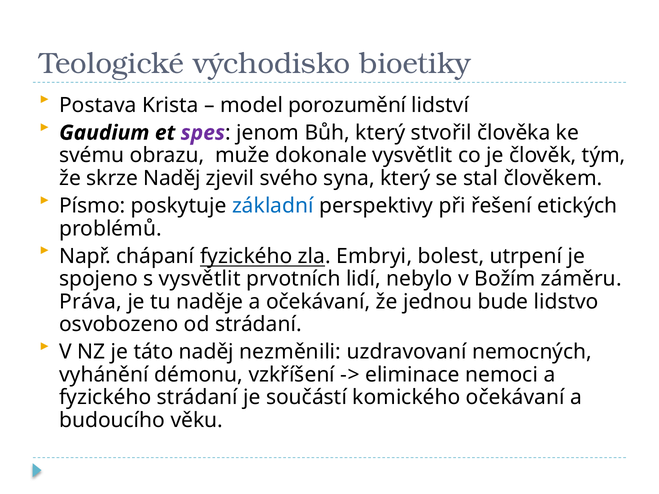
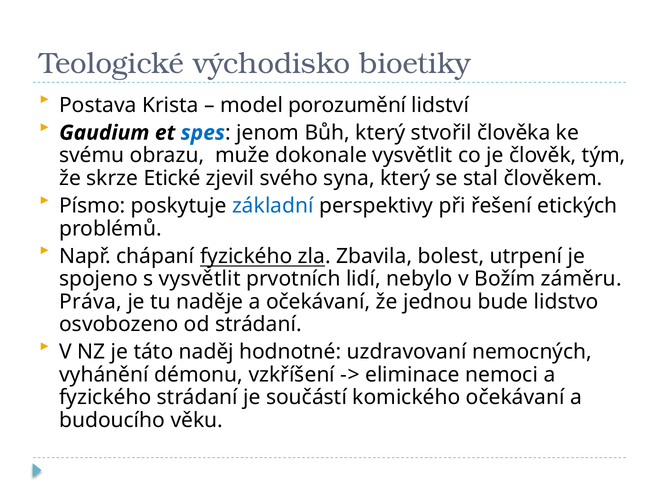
spes colour: purple -> blue
skrze Naděj: Naděj -> Etické
Embryi: Embryi -> Zbavila
nezměnili: nezměnili -> hodnotné
